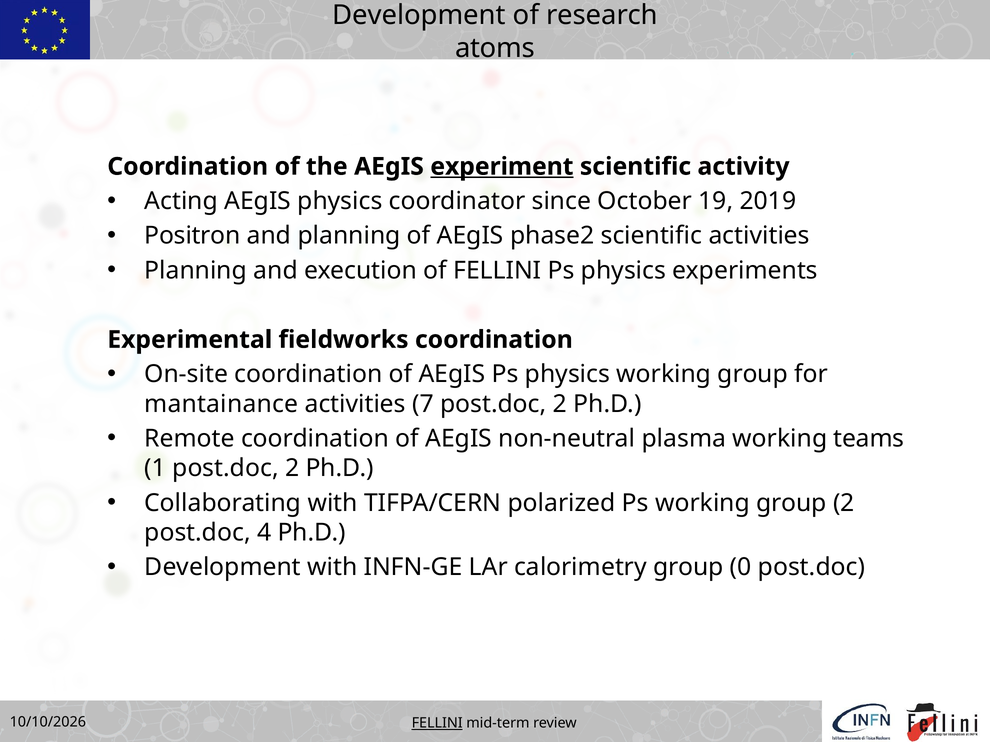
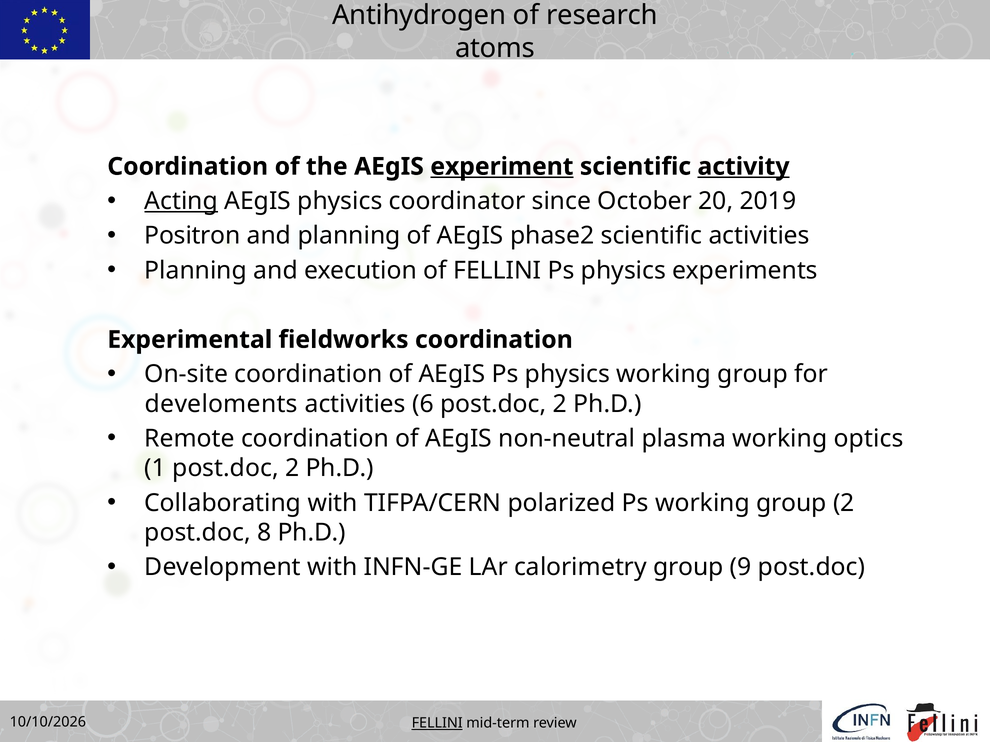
Development at (419, 15): Development -> Antihydrogen
activity underline: none -> present
Acting underline: none -> present
19: 19 -> 20
mantainance: mantainance -> develoments
7: 7 -> 6
teams: teams -> optics
4: 4 -> 8
0: 0 -> 9
